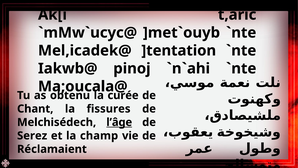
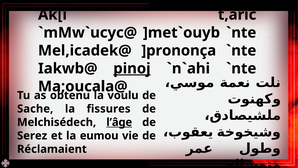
]tentation: ]tentation -> ]prononça
pinoj underline: none -> present
curée: curée -> voulu
Chant: Chant -> Sache
champ: champ -> eumou
